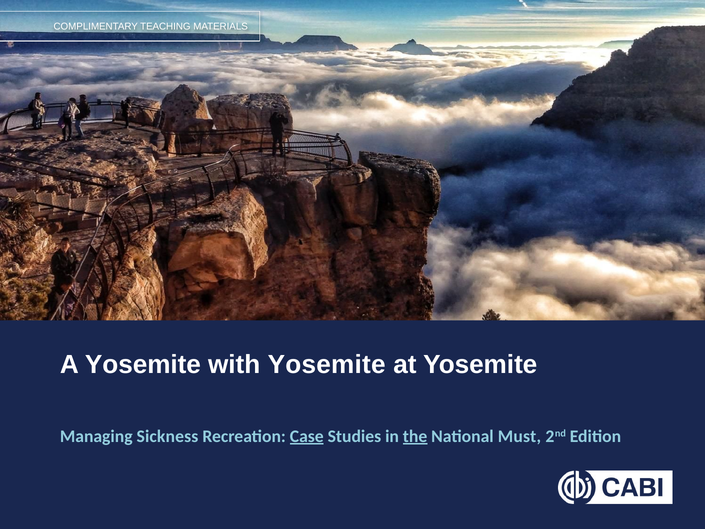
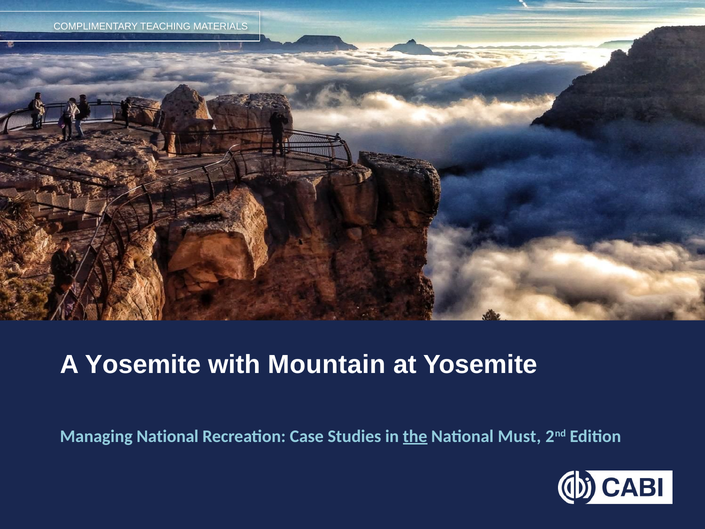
with Yosemite: Yosemite -> Mountain
Managing Sickness: Sickness -> National
Case underline: present -> none
